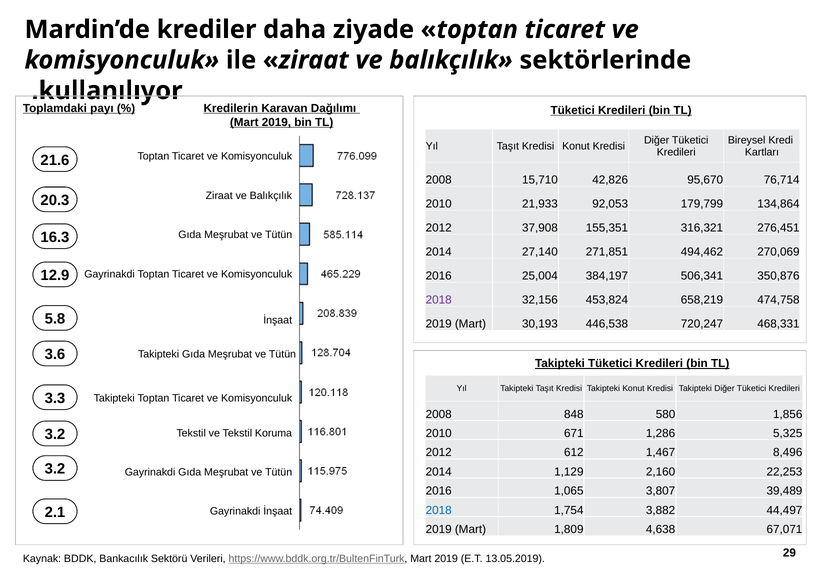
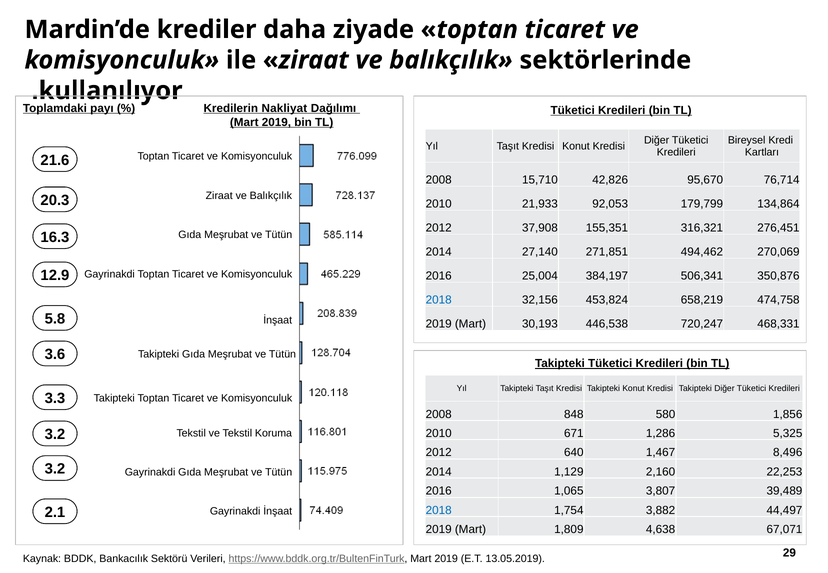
Karavan: Karavan -> Nakliyat
2018 at (439, 300) colour: purple -> blue
612: 612 -> 640
